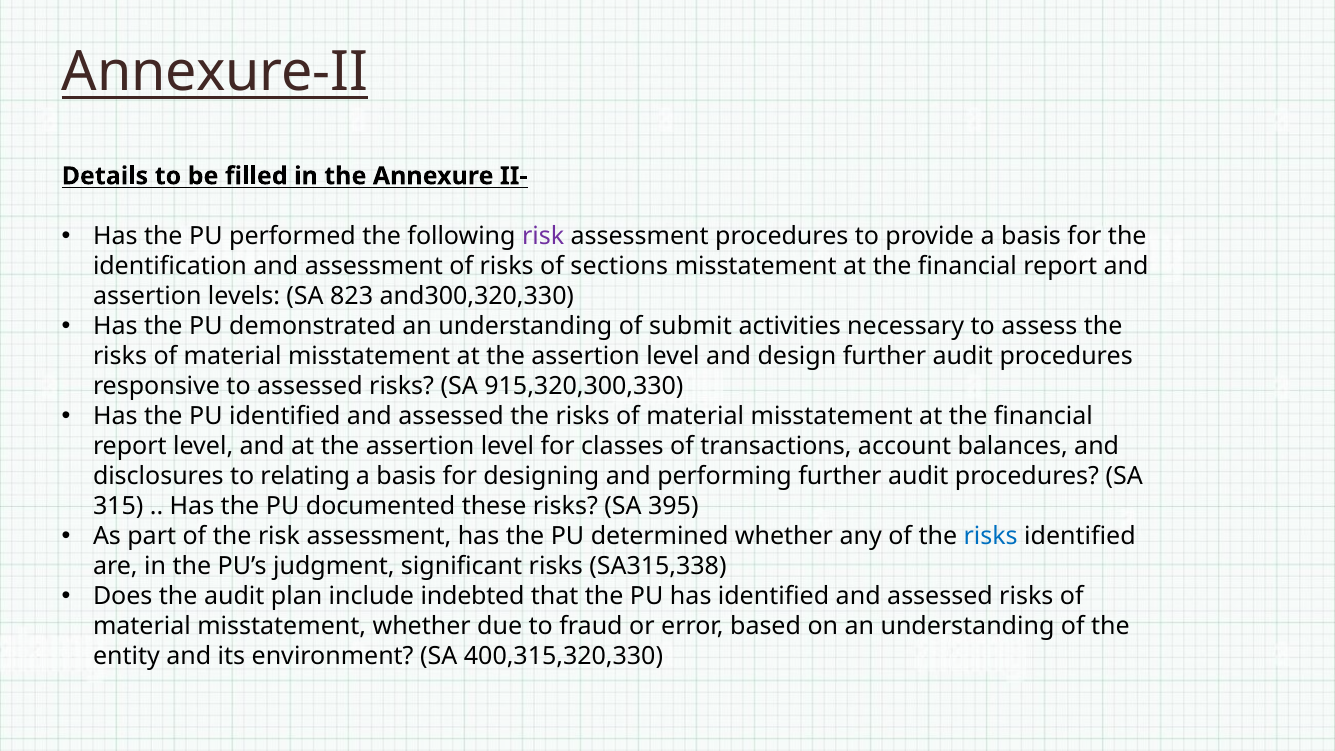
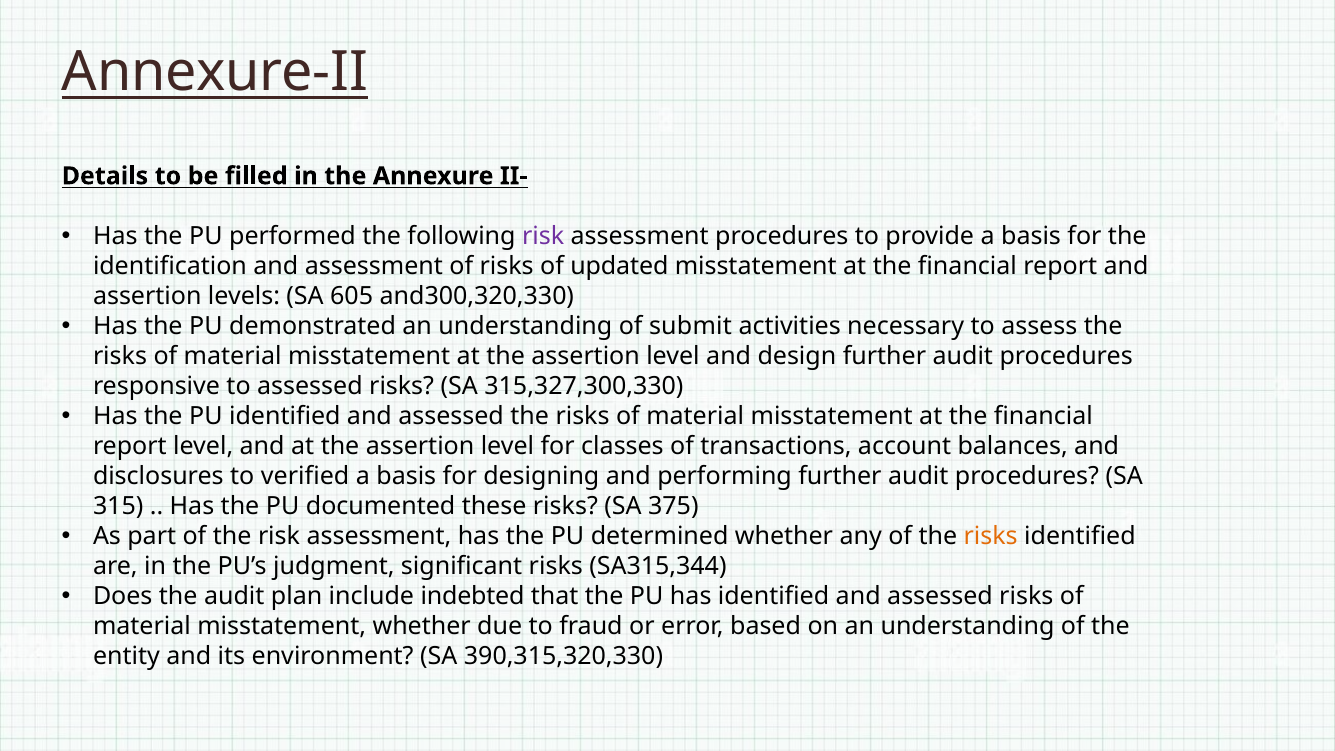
sections: sections -> updated
823: 823 -> 605
915,320,300,330: 915,320,300,330 -> 315,327,300,330
relating: relating -> verified
395: 395 -> 375
risks at (991, 536) colour: blue -> orange
SA315,338: SA315,338 -> SA315,344
400,315,320,330: 400,315,320,330 -> 390,315,320,330
